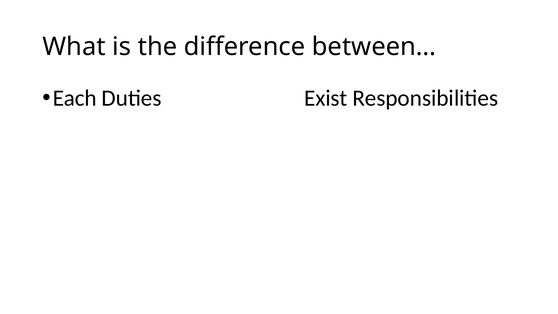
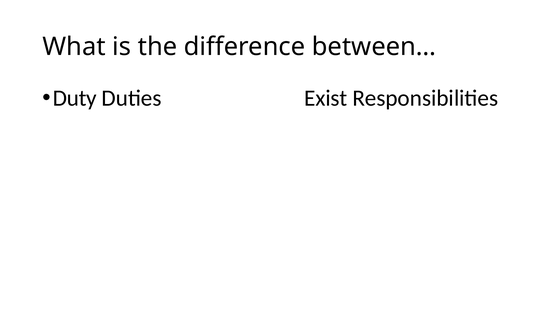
Each: Each -> Duty
